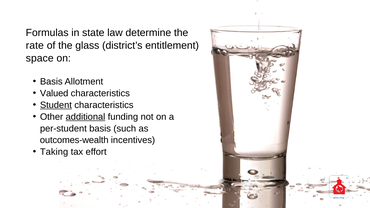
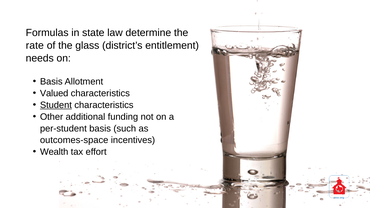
space: space -> needs
additional underline: present -> none
outcomes-wealth: outcomes-wealth -> outcomes-space
Taking: Taking -> Wealth
